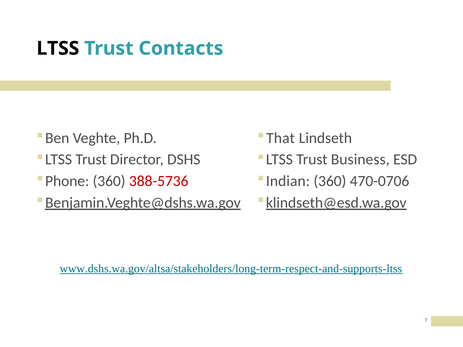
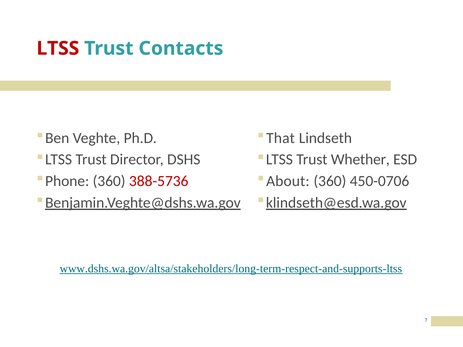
LTSS at (58, 48) colour: black -> red
Business: Business -> Whether
Indian: Indian -> About
470-0706: 470-0706 -> 450-0706
